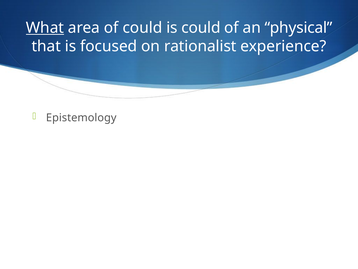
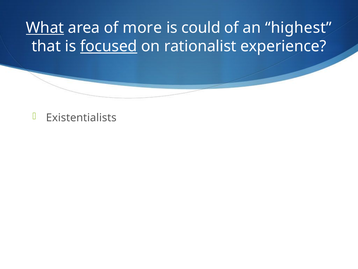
of could: could -> more
physical: physical -> highest
focused underline: none -> present
Epistemology: Epistemology -> Existentialists
